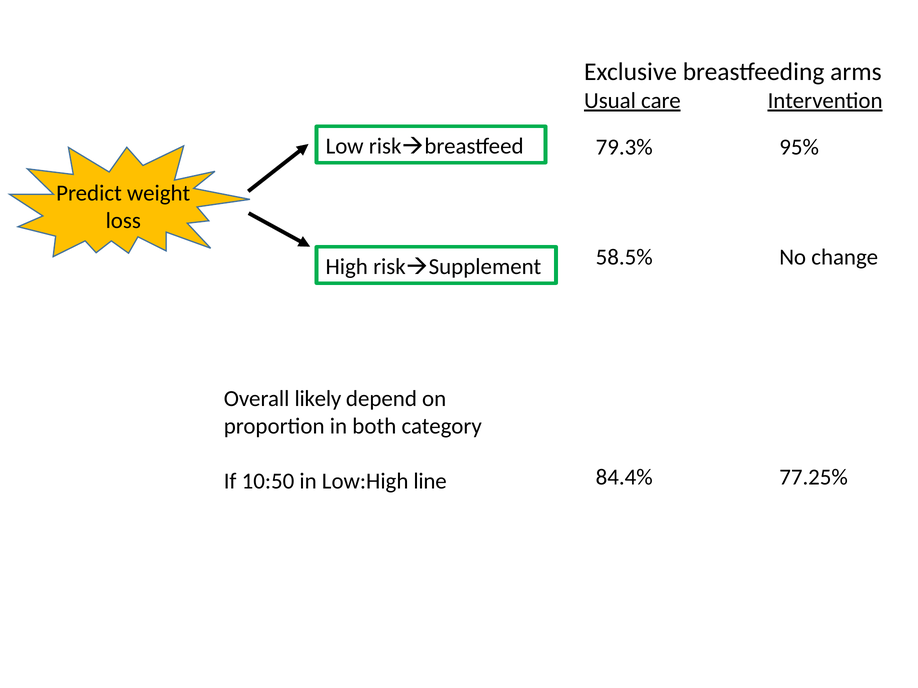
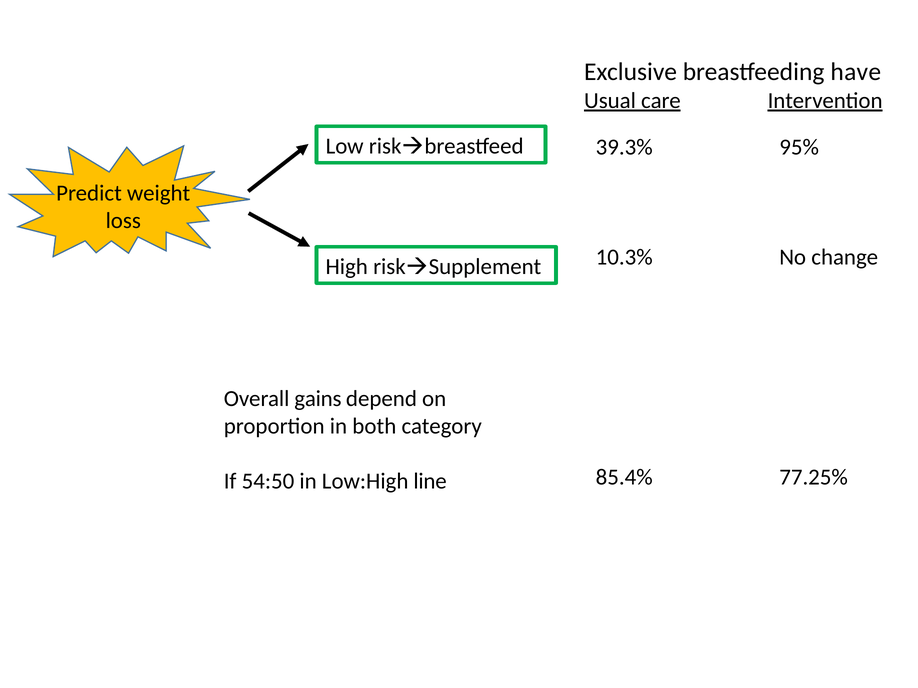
arms: arms -> have
79.3%: 79.3% -> 39.3%
58.5%: 58.5% -> 10.3%
likely: likely -> gains
84.4%: 84.4% -> 85.4%
10:50: 10:50 -> 54:50
